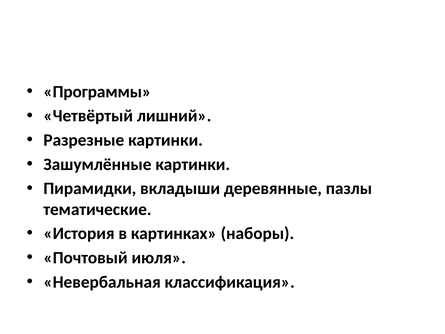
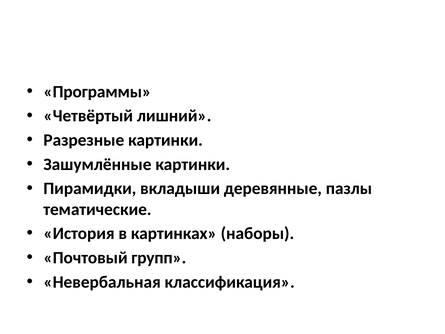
июля: июля -> групп
